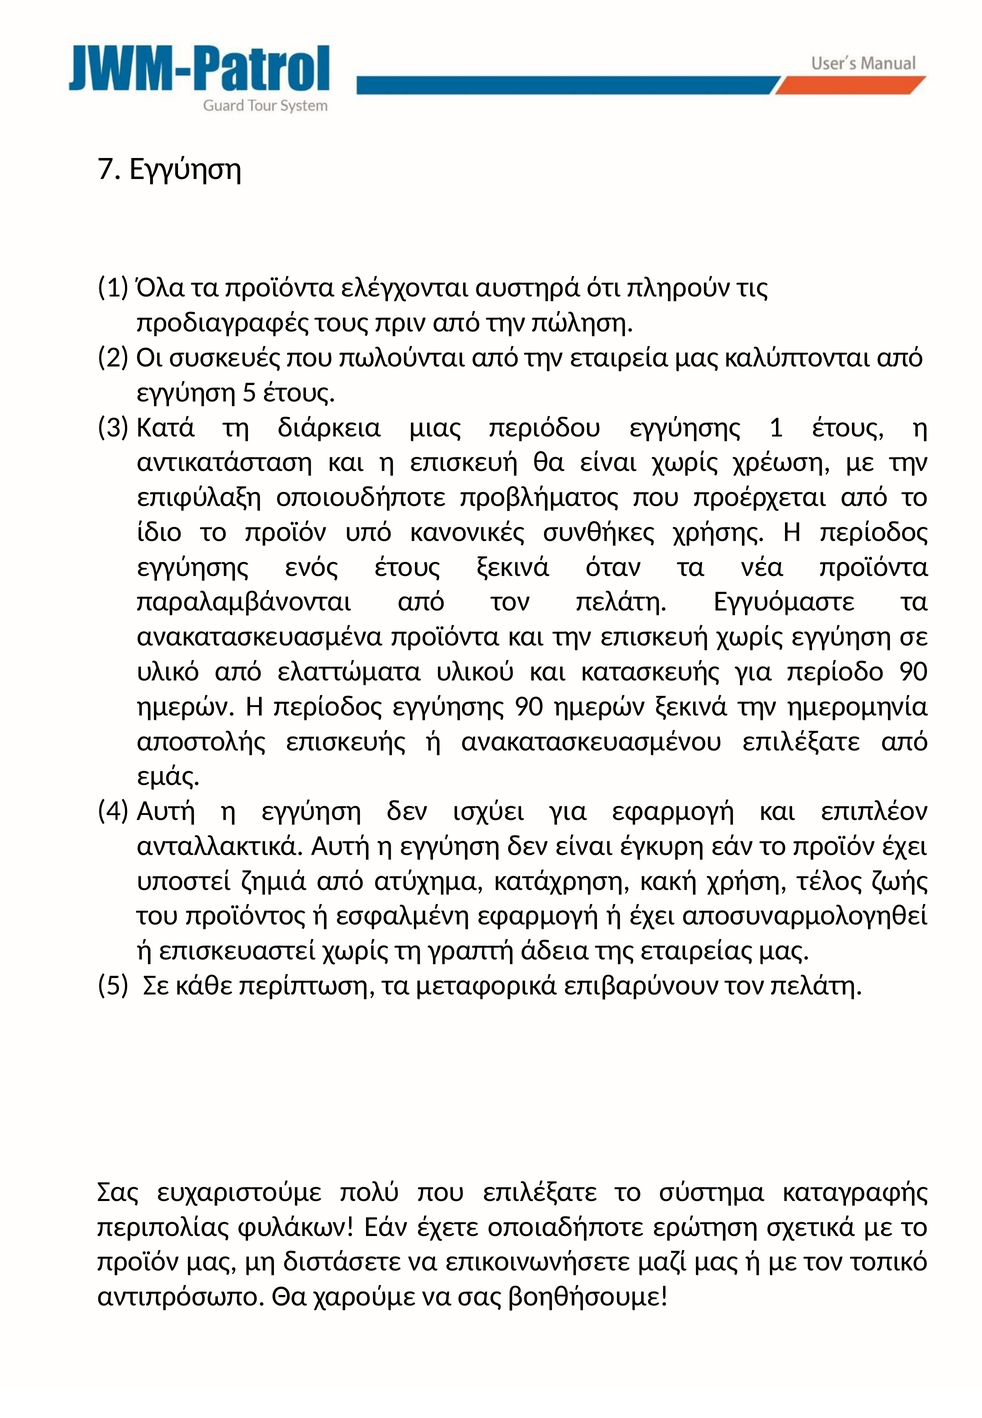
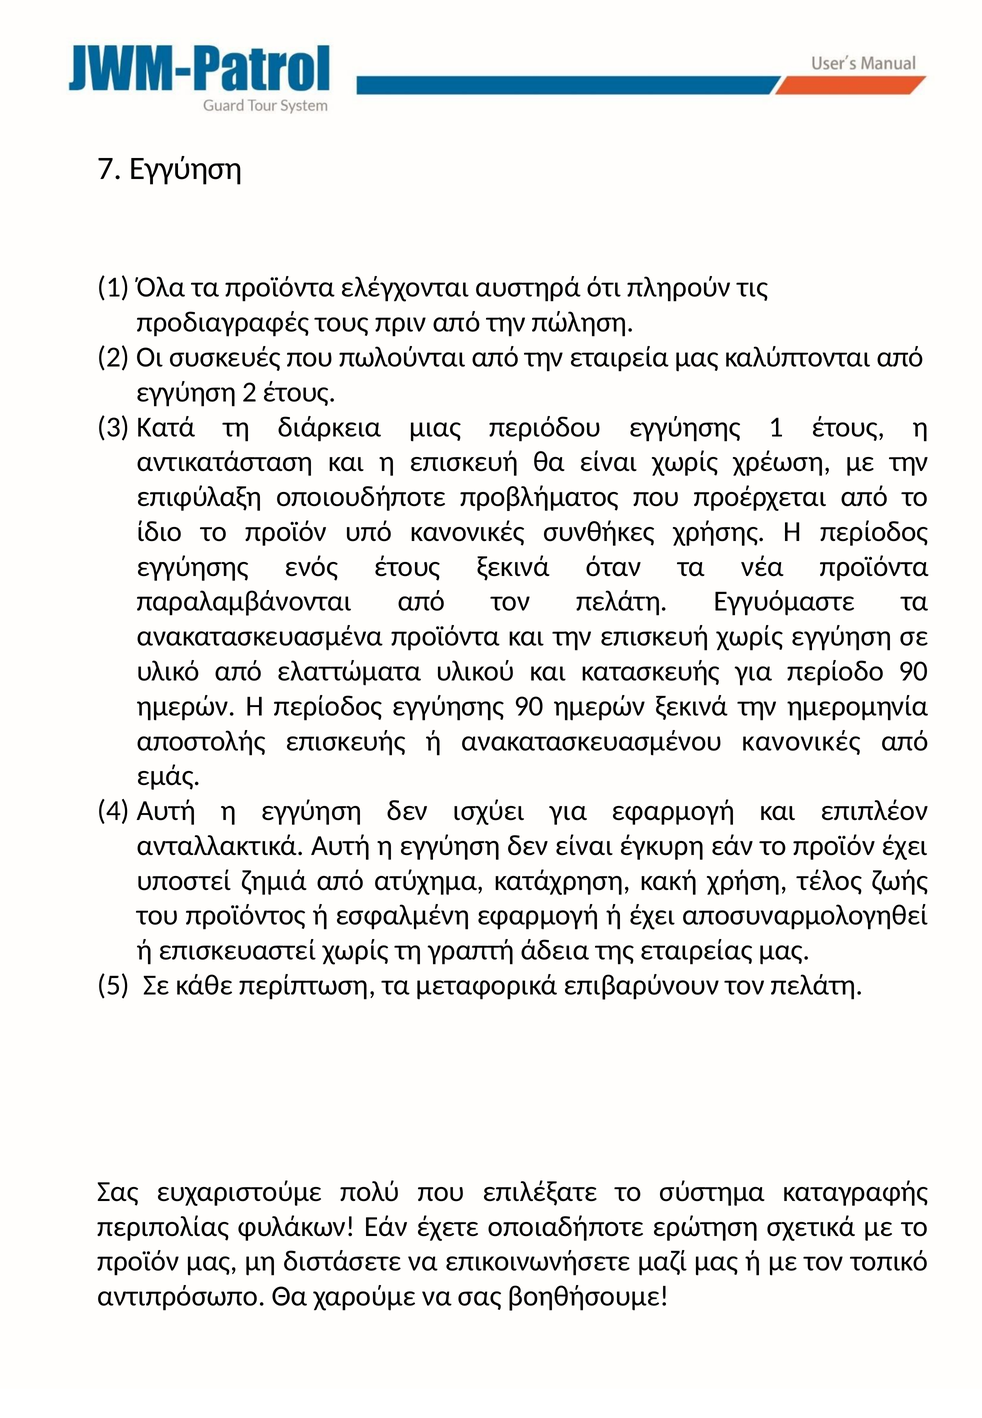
εγγύηση 5: 5 -> 2
ανακατασκευασμένου επιλέξατε: επιλέξατε -> κανονικές
